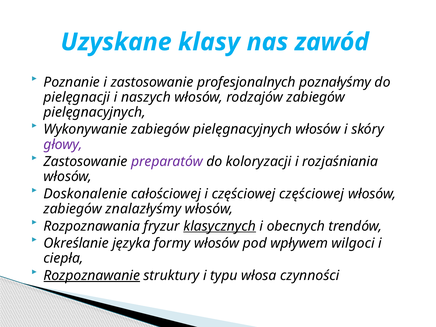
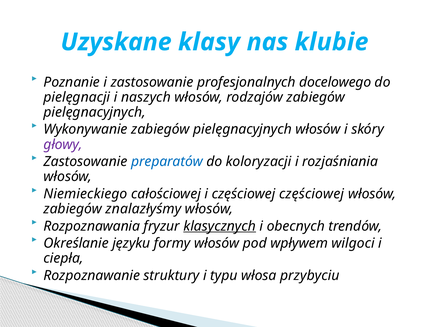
zawód: zawód -> klubie
poznałyśmy: poznałyśmy -> docelowego
preparatów colour: purple -> blue
Doskonalenie: Doskonalenie -> Niemieckiego
języka: języka -> języku
Rozpoznawanie underline: present -> none
czynności: czynności -> przybyciu
